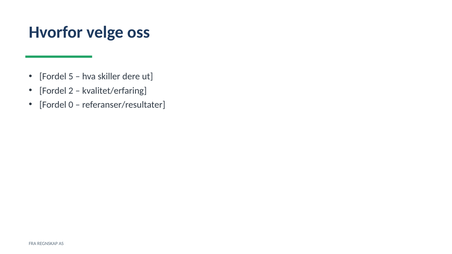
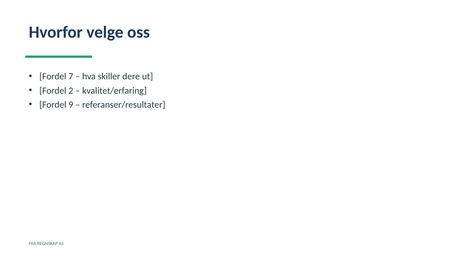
5: 5 -> 7
0: 0 -> 9
